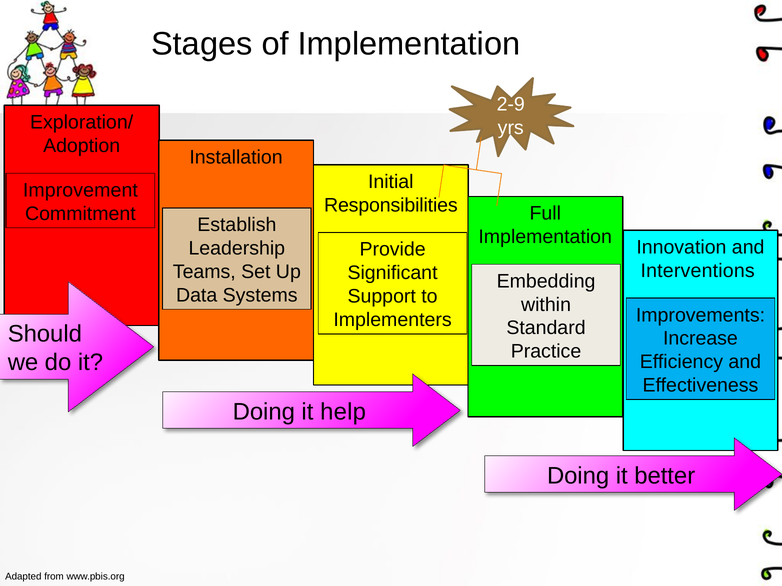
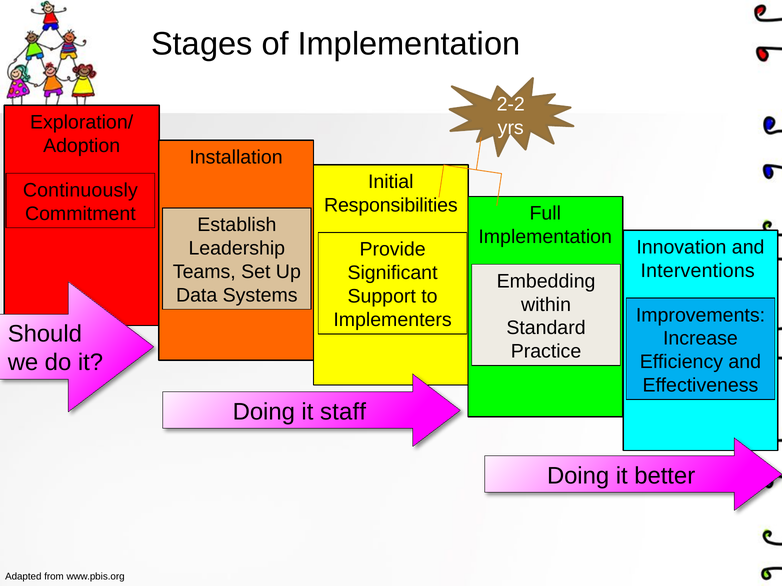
2-9: 2-9 -> 2-2
Improvement: Improvement -> Continuously
help: help -> staff
